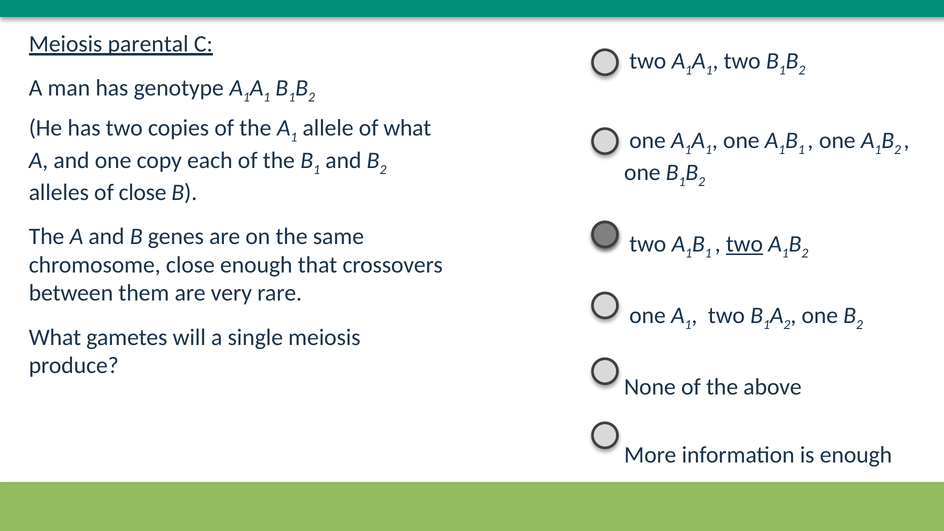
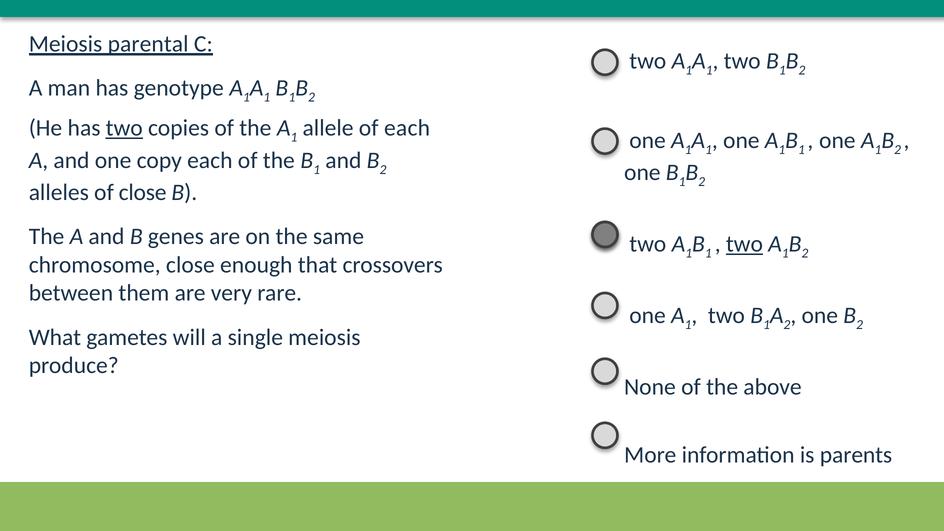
two at (124, 128) underline: none -> present
of what: what -> each
is enough: enough -> parents
